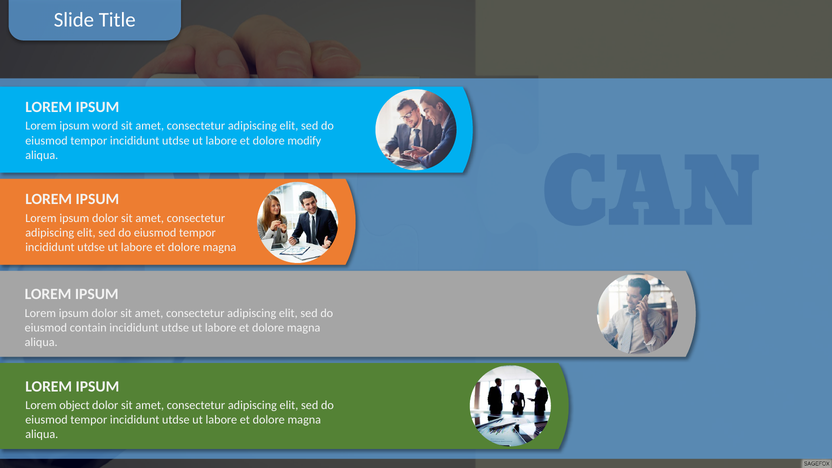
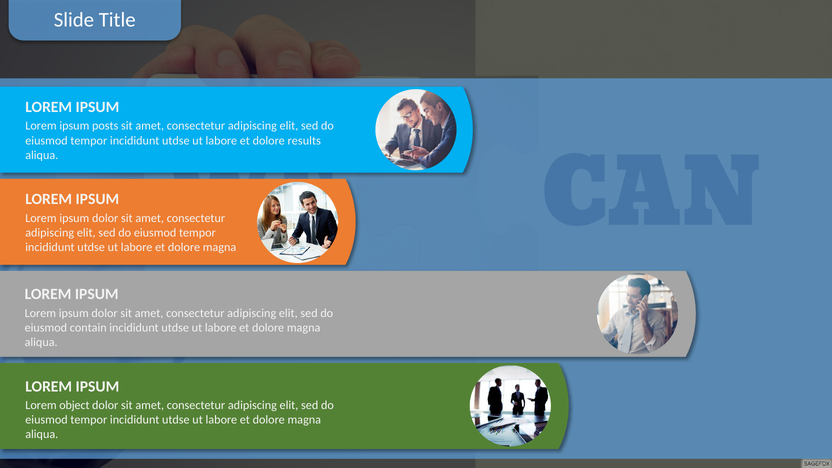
word: word -> posts
modify: modify -> results
